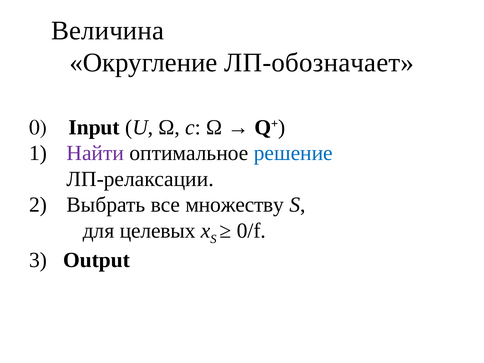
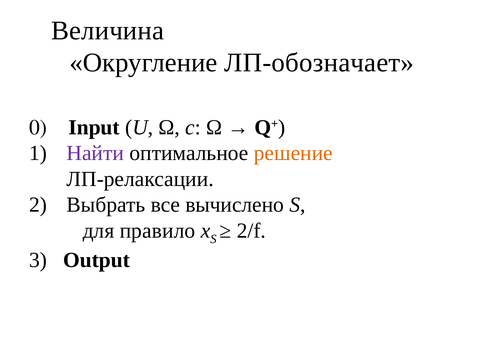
решение colour: blue -> orange
множеству: множеству -> вычислено
целевых: целевых -> правило
0/f: 0/f -> 2/f
